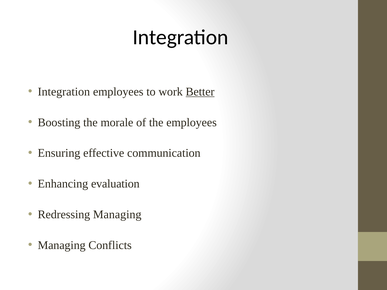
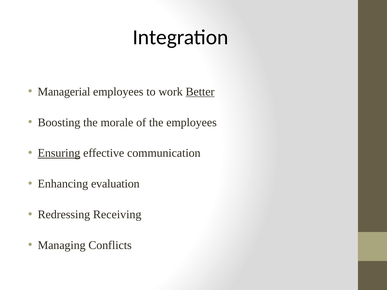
Integration at (64, 92): Integration -> Managerial
Ensuring underline: none -> present
Redressing Managing: Managing -> Receiving
